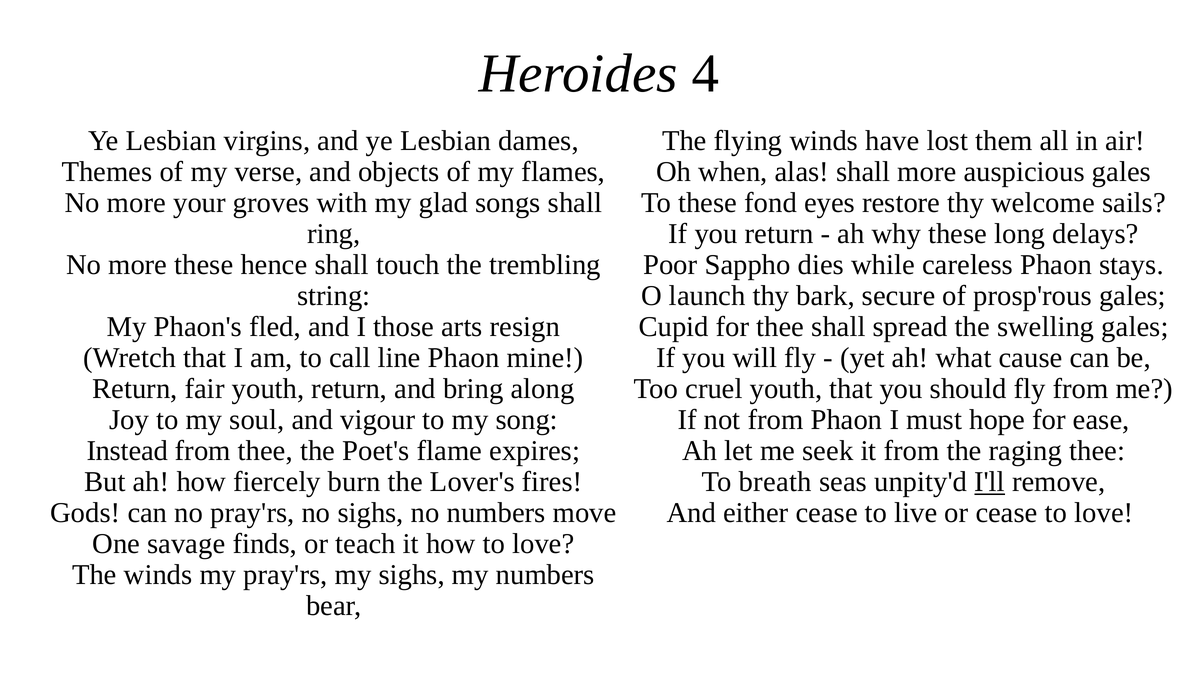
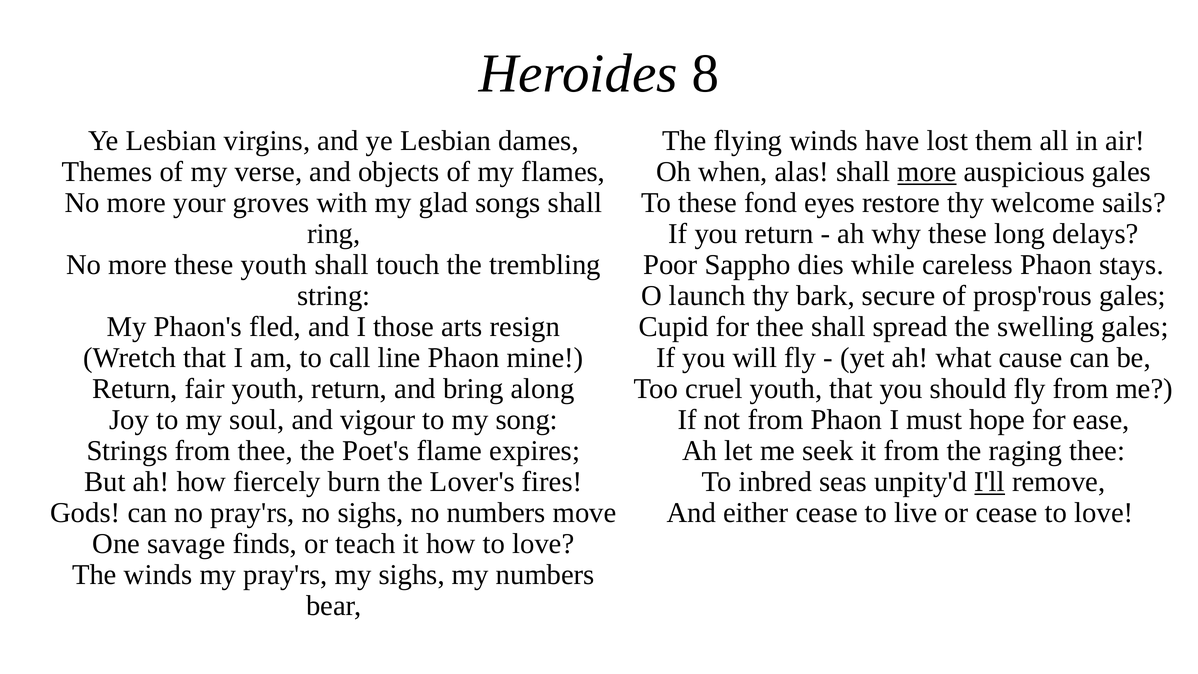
4: 4 -> 8
more at (927, 172) underline: none -> present
these hence: hence -> youth
Instead: Instead -> Strings
breath: breath -> inbred
